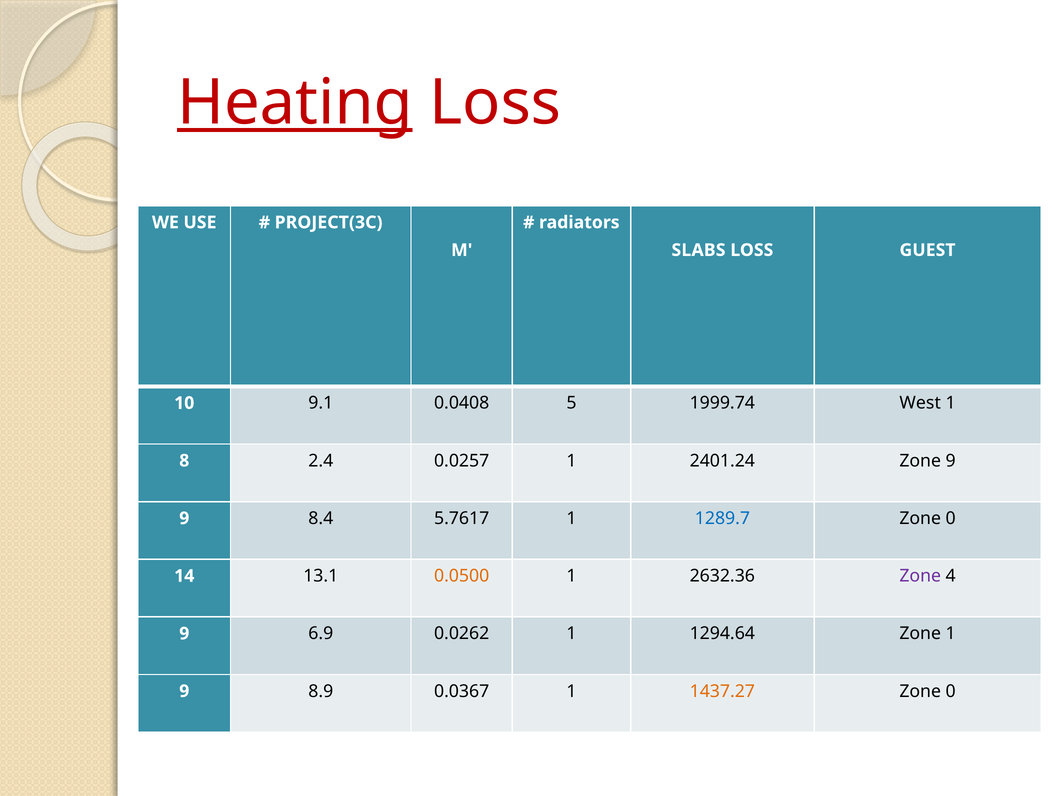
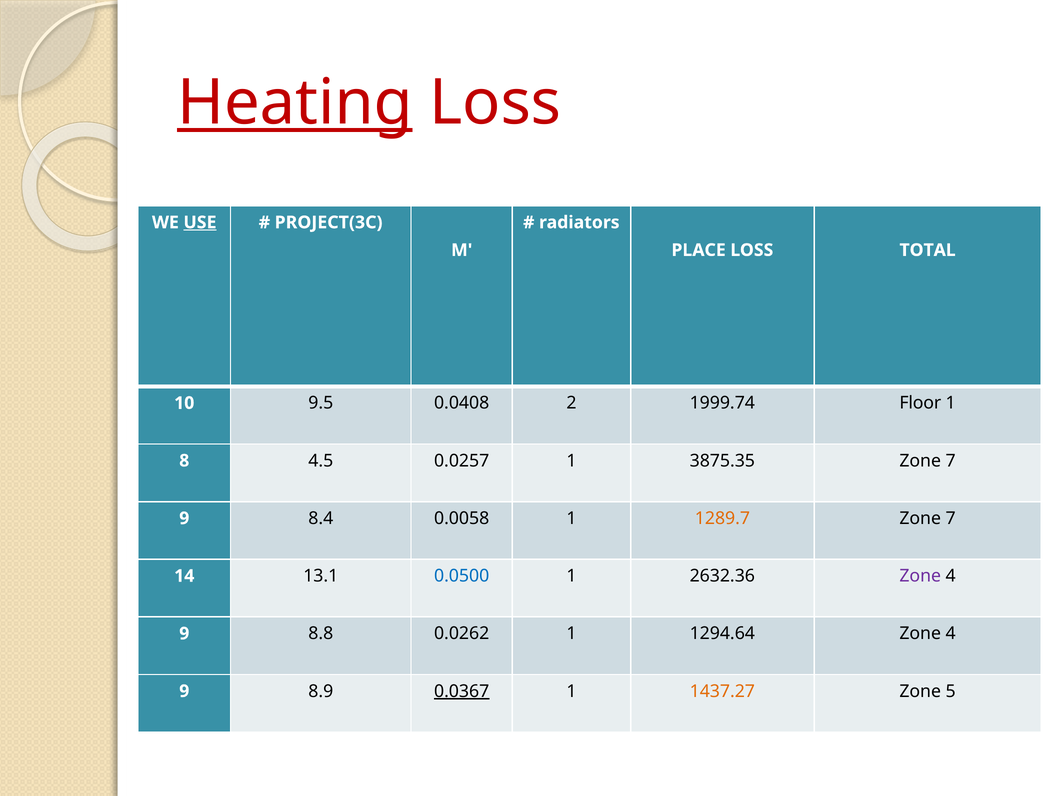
USE underline: none -> present
SLABS: SLABS -> PLACE
GUEST: GUEST -> TOTAL
9.1: 9.1 -> 9.5
5: 5 -> 2
West: West -> Floor
2.4: 2.4 -> 4.5
2401.24: 2401.24 -> 3875.35
9 at (951, 461): 9 -> 7
5.7617: 5.7617 -> 0.0058
1289.7 colour: blue -> orange
0 at (951, 519): 0 -> 7
0.0500 colour: orange -> blue
6.9: 6.9 -> 8.8
1294.64 Zone 1: 1 -> 4
0.0367 underline: none -> present
0 at (951, 692): 0 -> 5
